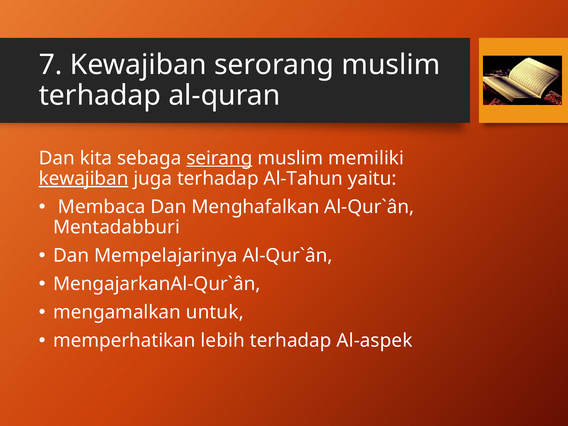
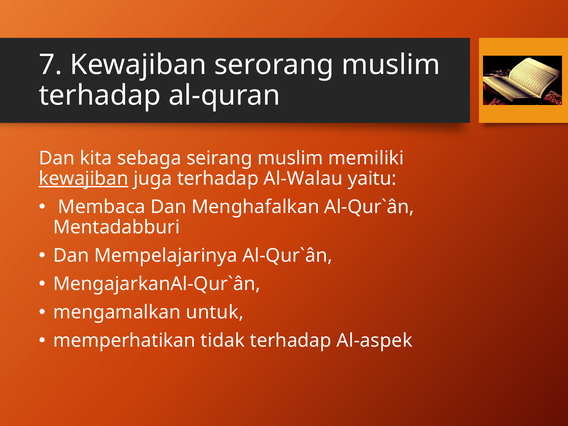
seirang underline: present -> none
Al-Tahun: Al-Tahun -> Al-Walau
lebih: lebih -> tidak
